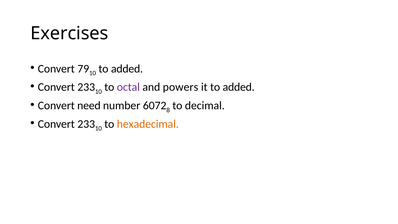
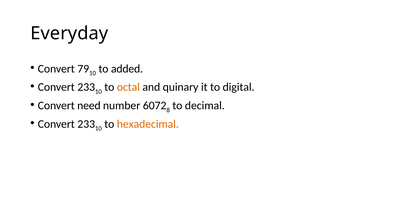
Exercises: Exercises -> Everyday
octal colour: purple -> orange
powers: powers -> quinary
it to added: added -> digital
